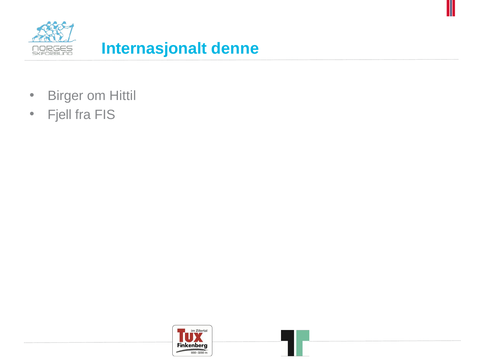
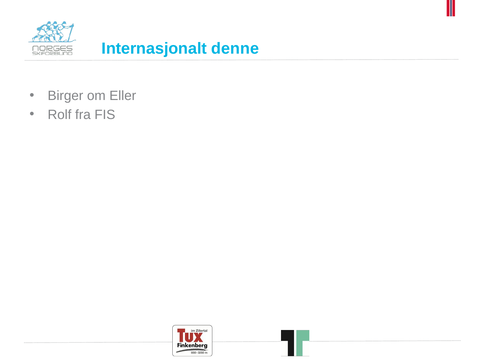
Hittil: Hittil -> Eller
Fjell: Fjell -> Rolf
